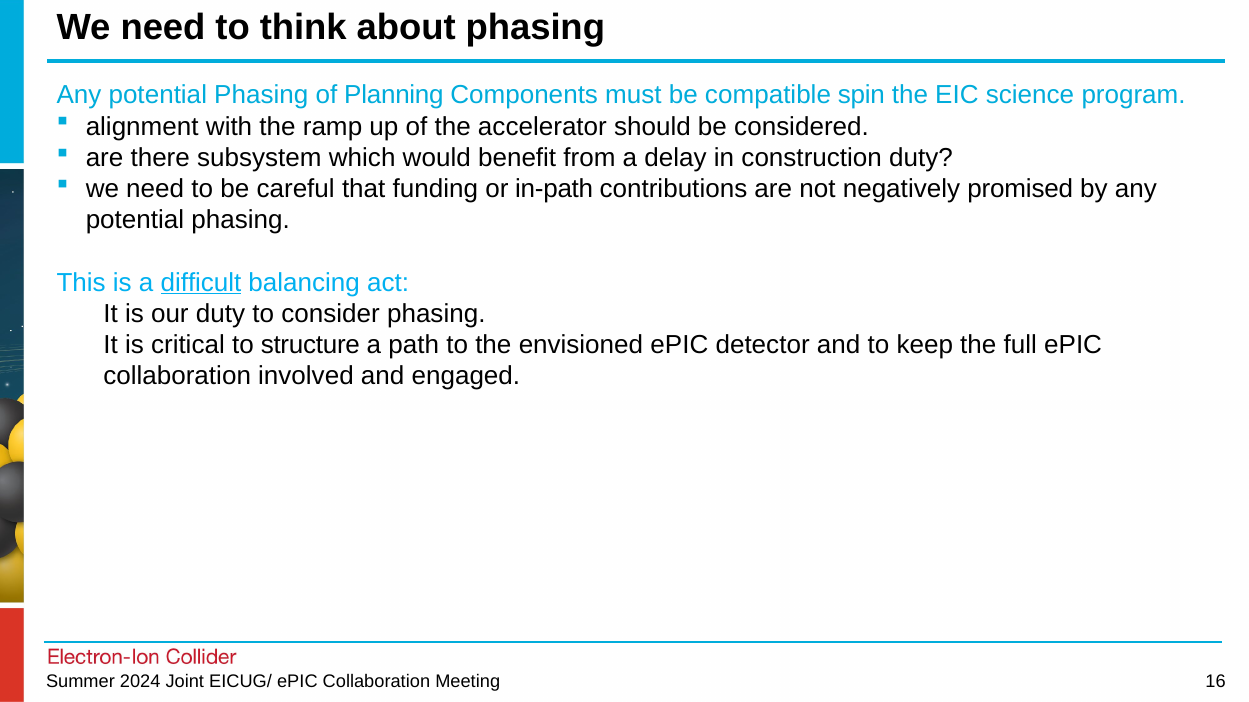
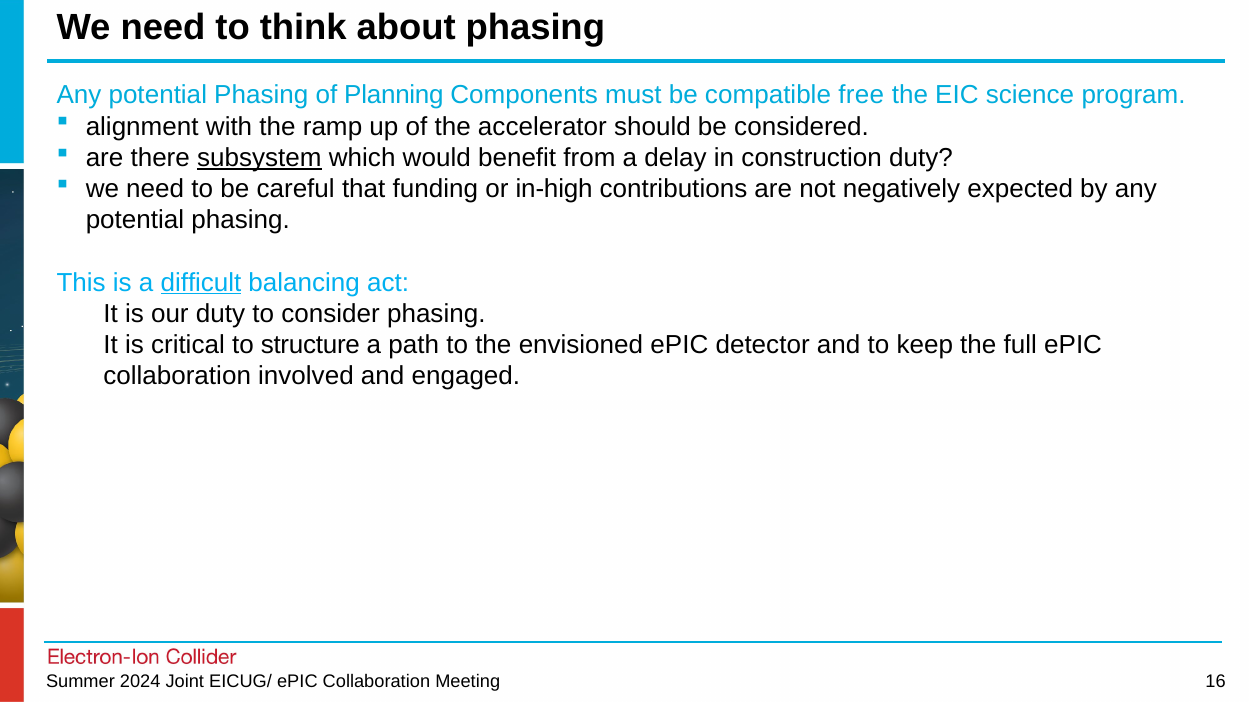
spin: spin -> free
subsystem underline: none -> present
in-path: in-path -> in-high
promised: promised -> expected
